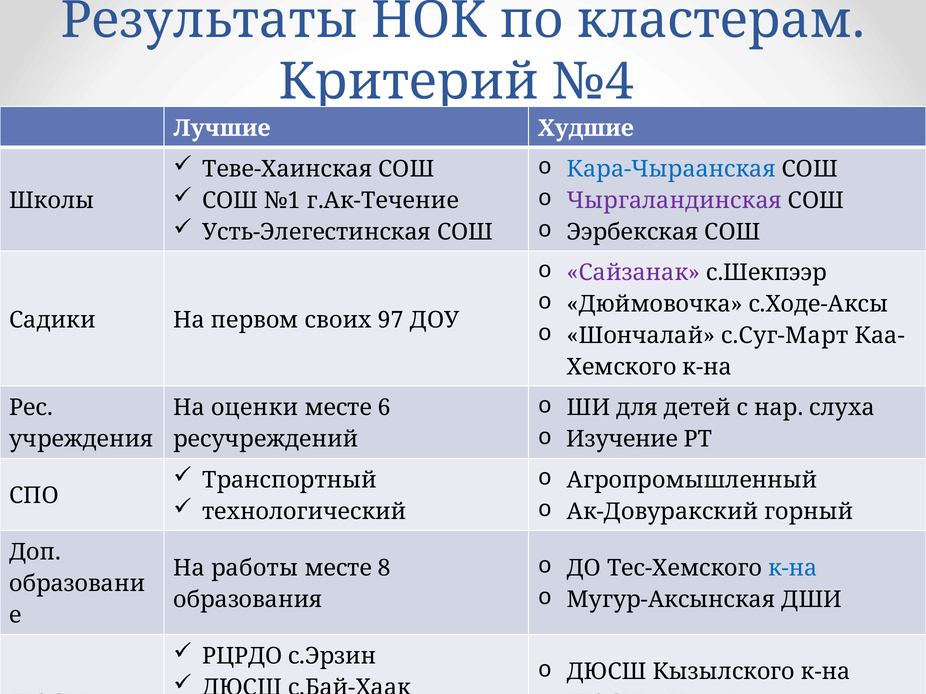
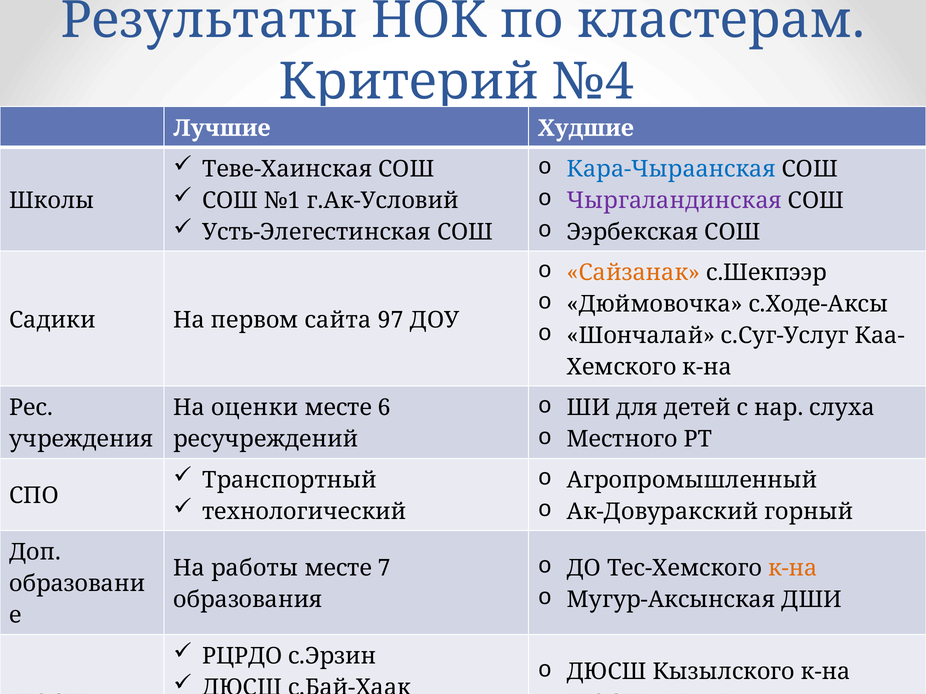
г.Ак-Течение: г.Ак-Течение -> г.Ак-Условий
Сайзанак colour: purple -> orange
своих: своих -> сайта
с.Суг-Март: с.Суг-Март -> с.Суг-Услуг
Изучение: Изучение -> Местного
к-на at (793, 568) colour: blue -> orange
8: 8 -> 7
